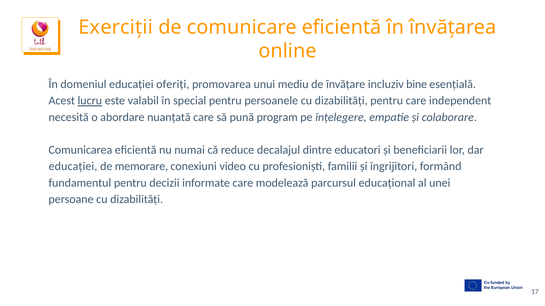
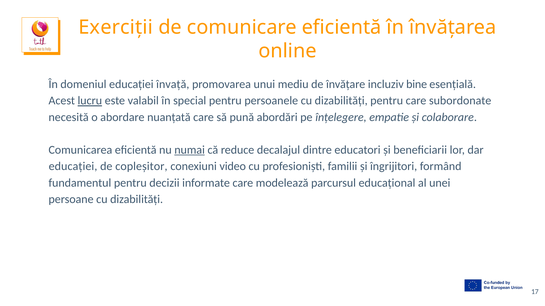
oferiți: oferiți -> învață
independent: independent -> subordonate
program: program -> abordări
numai underline: none -> present
memorare: memorare -> copleșitor
